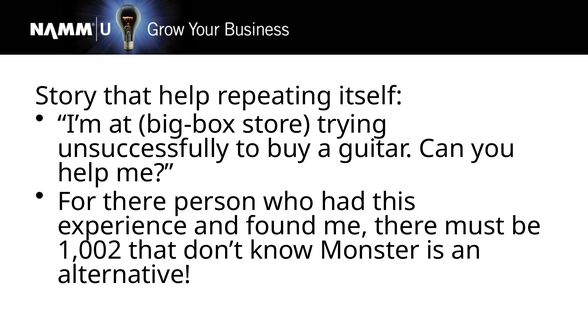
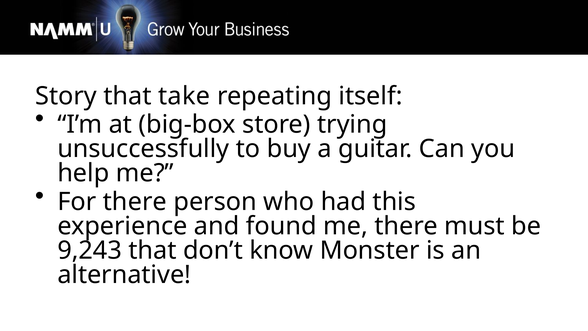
that help: help -> take
1,002: 1,002 -> 9,243
